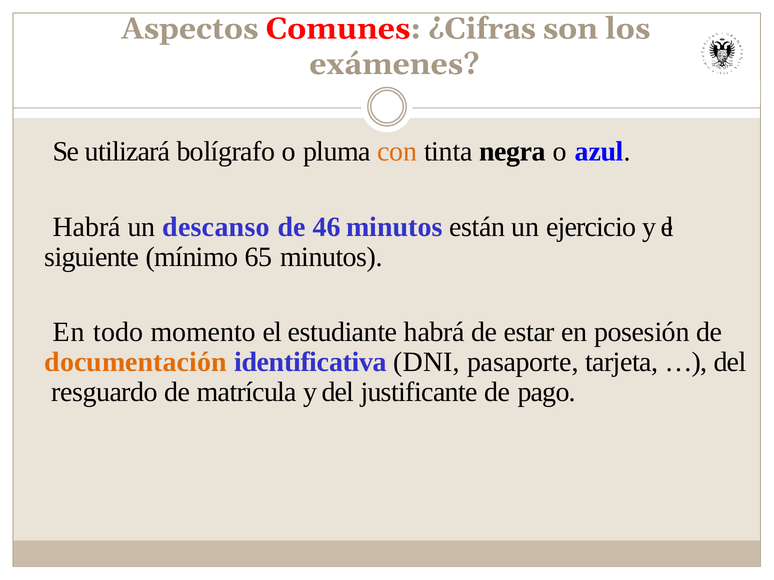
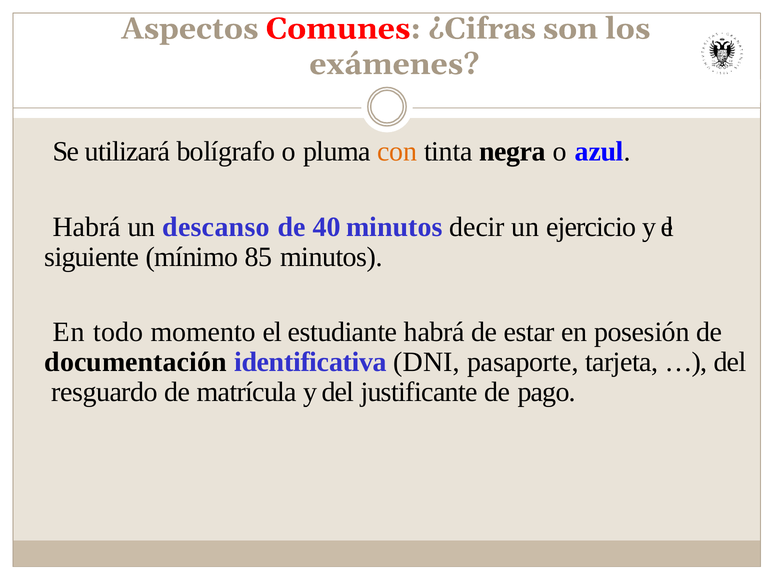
46: 46 -> 40
están: están -> decir
65: 65 -> 85
documentación colour: orange -> black
